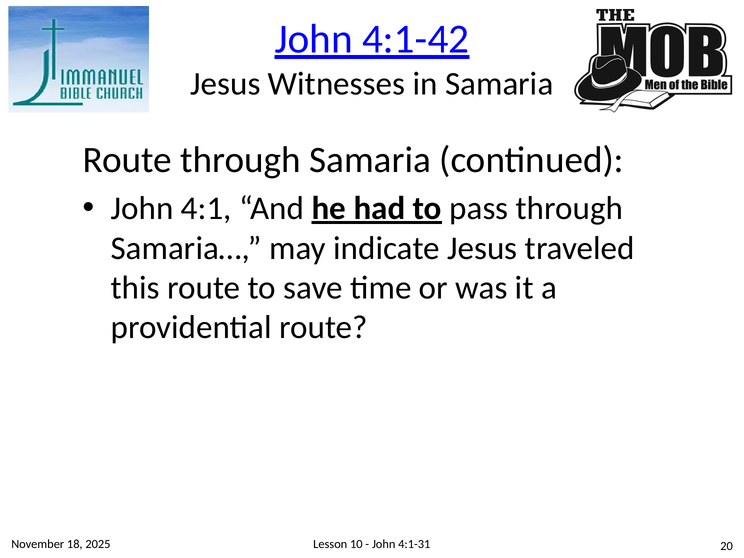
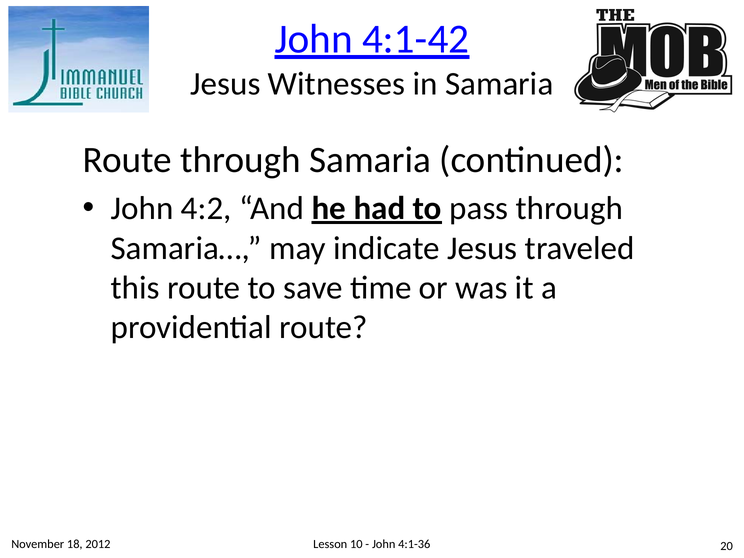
4:1: 4:1 -> 4:2
2025: 2025 -> 2012
4:1-31: 4:1-31 -> 4:1-36
